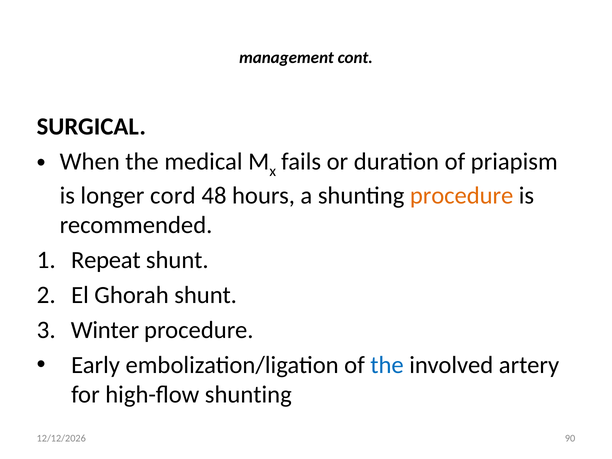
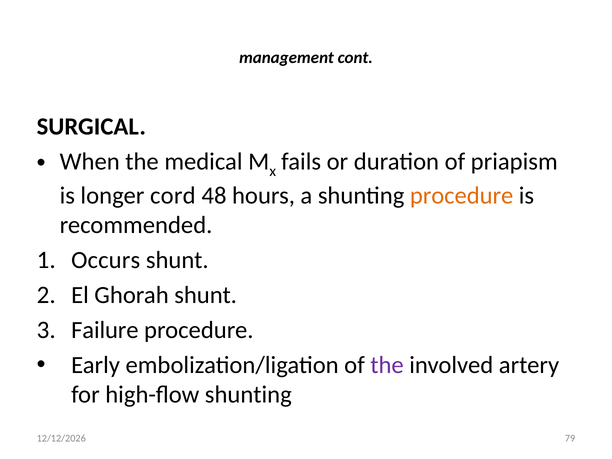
Repeat: Repeat -> Occurs
Winter: Winter -> Failure
the at (387, 365) colour: blue -> purple
90: 90 -> 79
